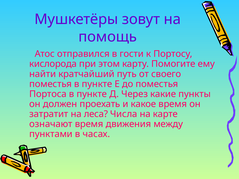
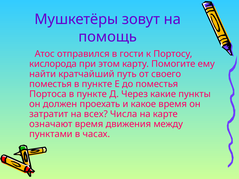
леса: леса -> всех
